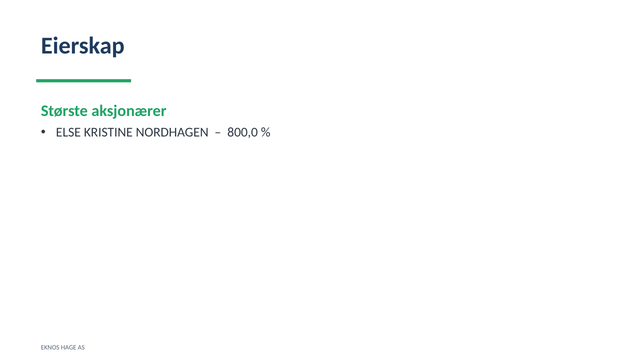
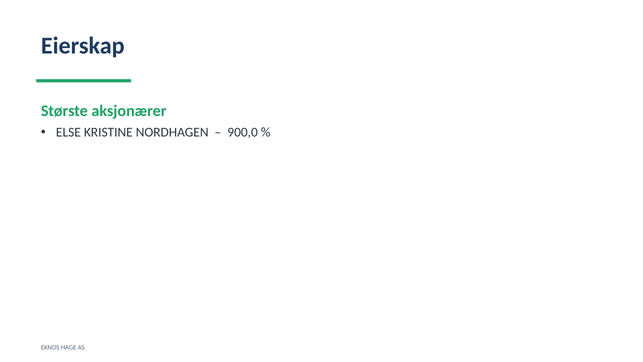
800,0: 800,0 -> 900,0
